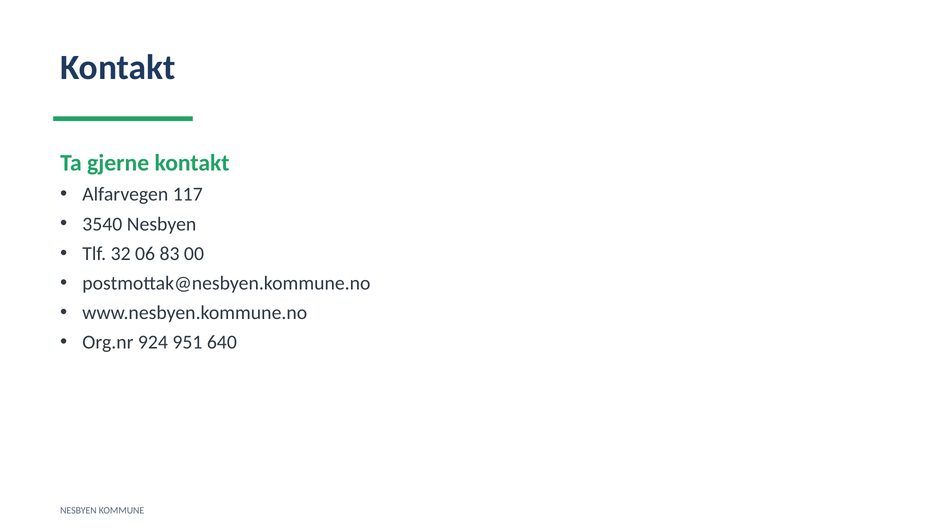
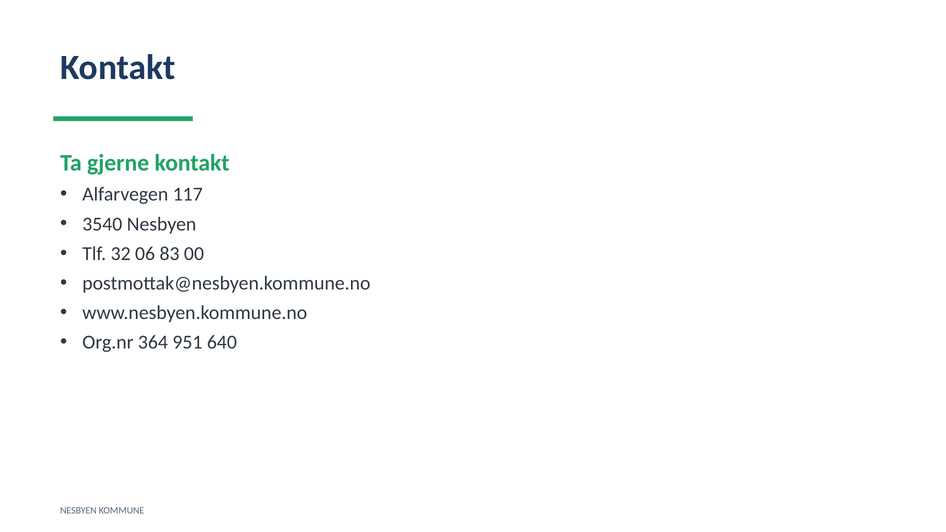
924: 924 -> 364
